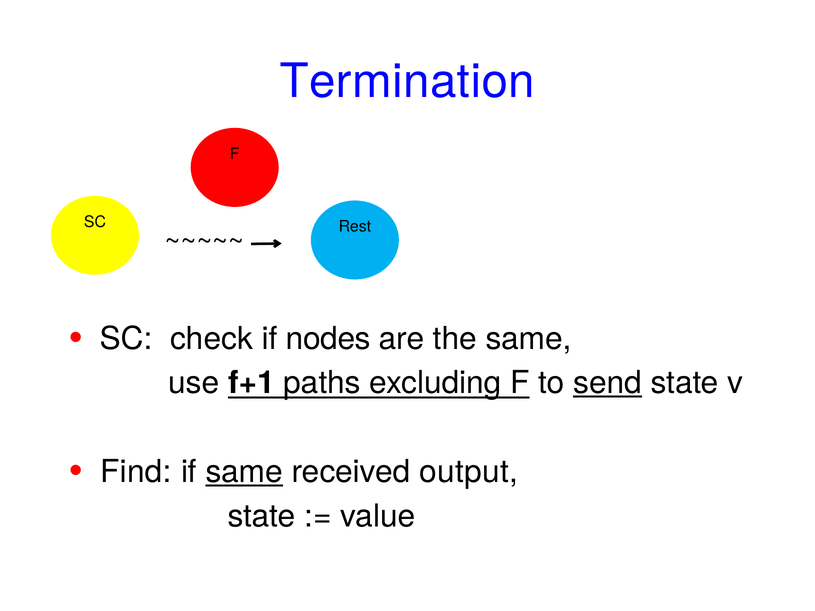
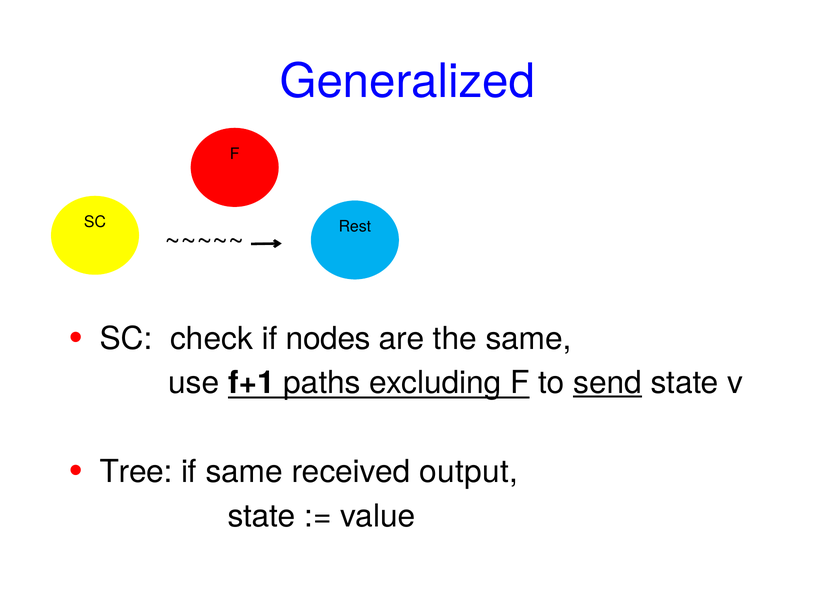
Termination: Termination -> Generalized
Find: Find -> Tree
same at (244, 472) underline: present -> none
